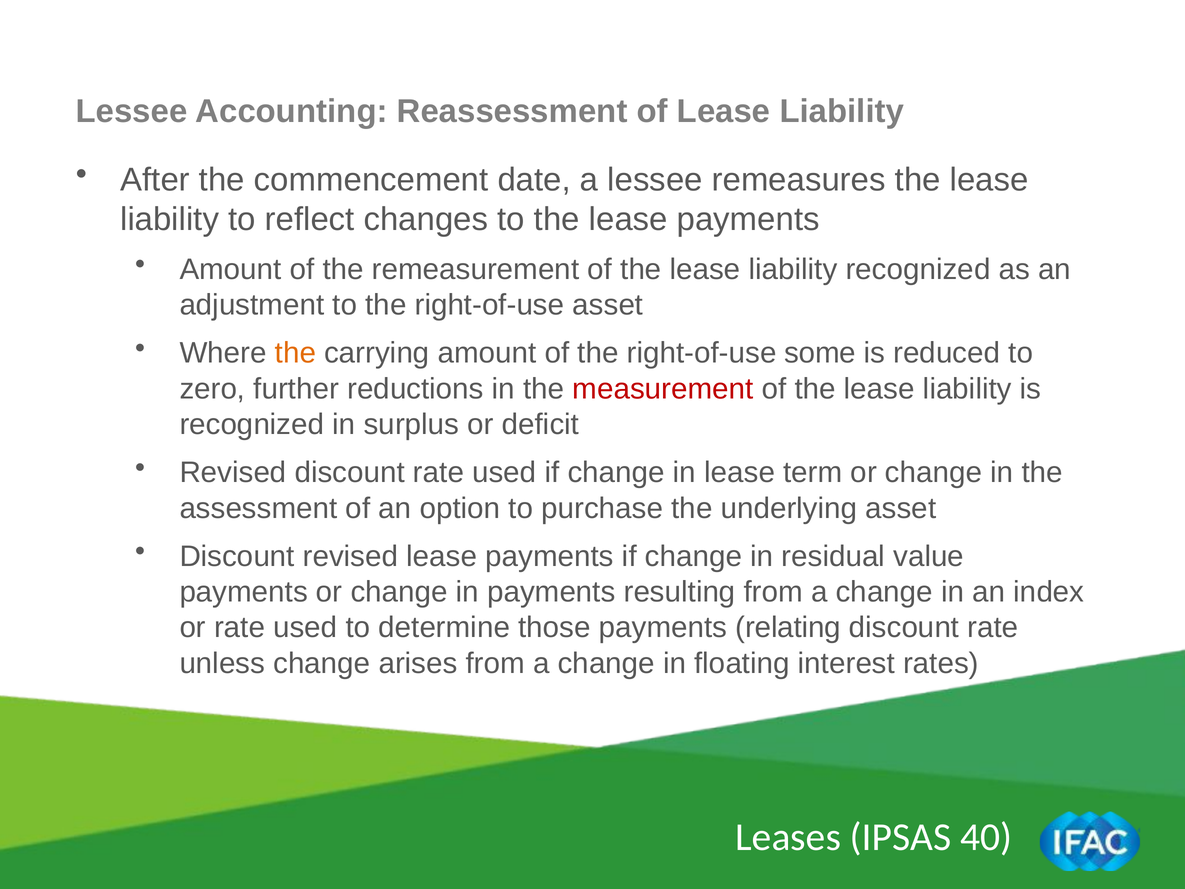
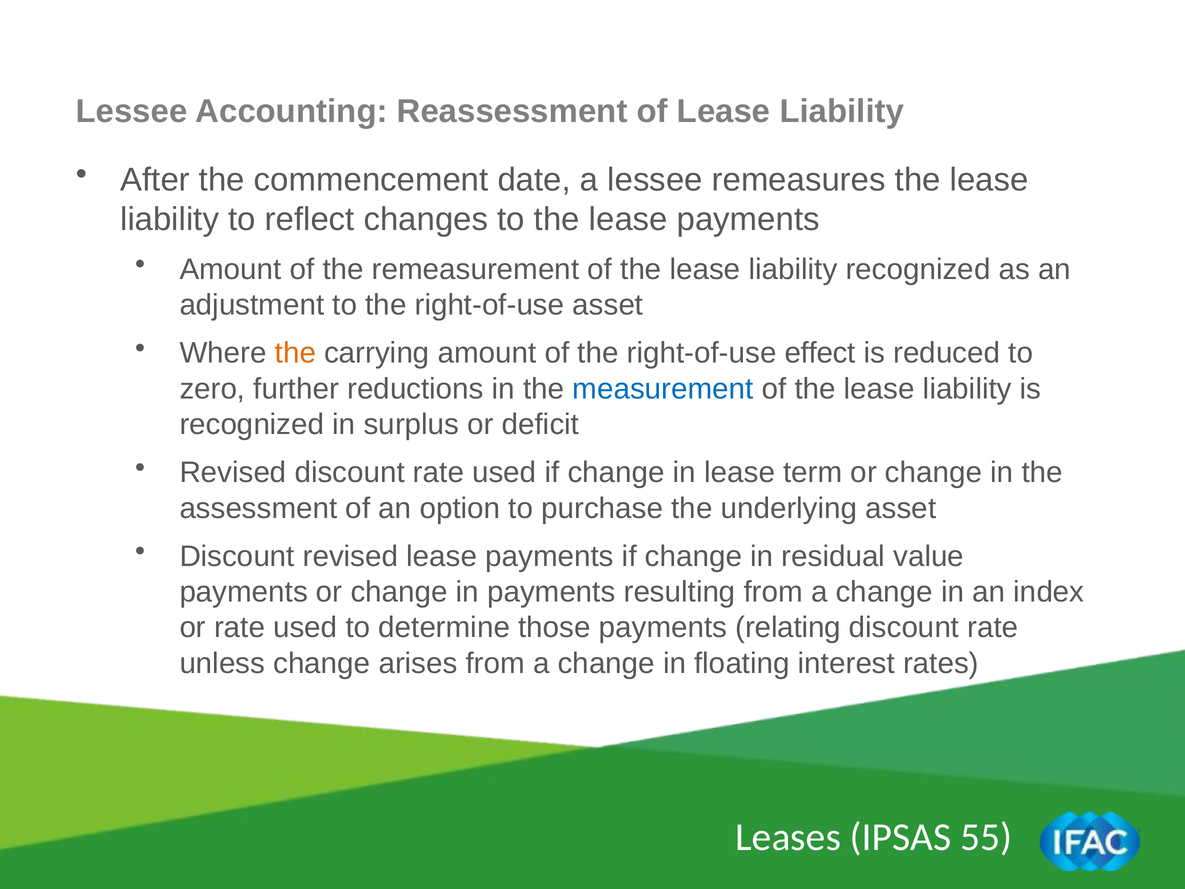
some: some -> effect
measurement colour: red -> blue
40: 40 -> 55
